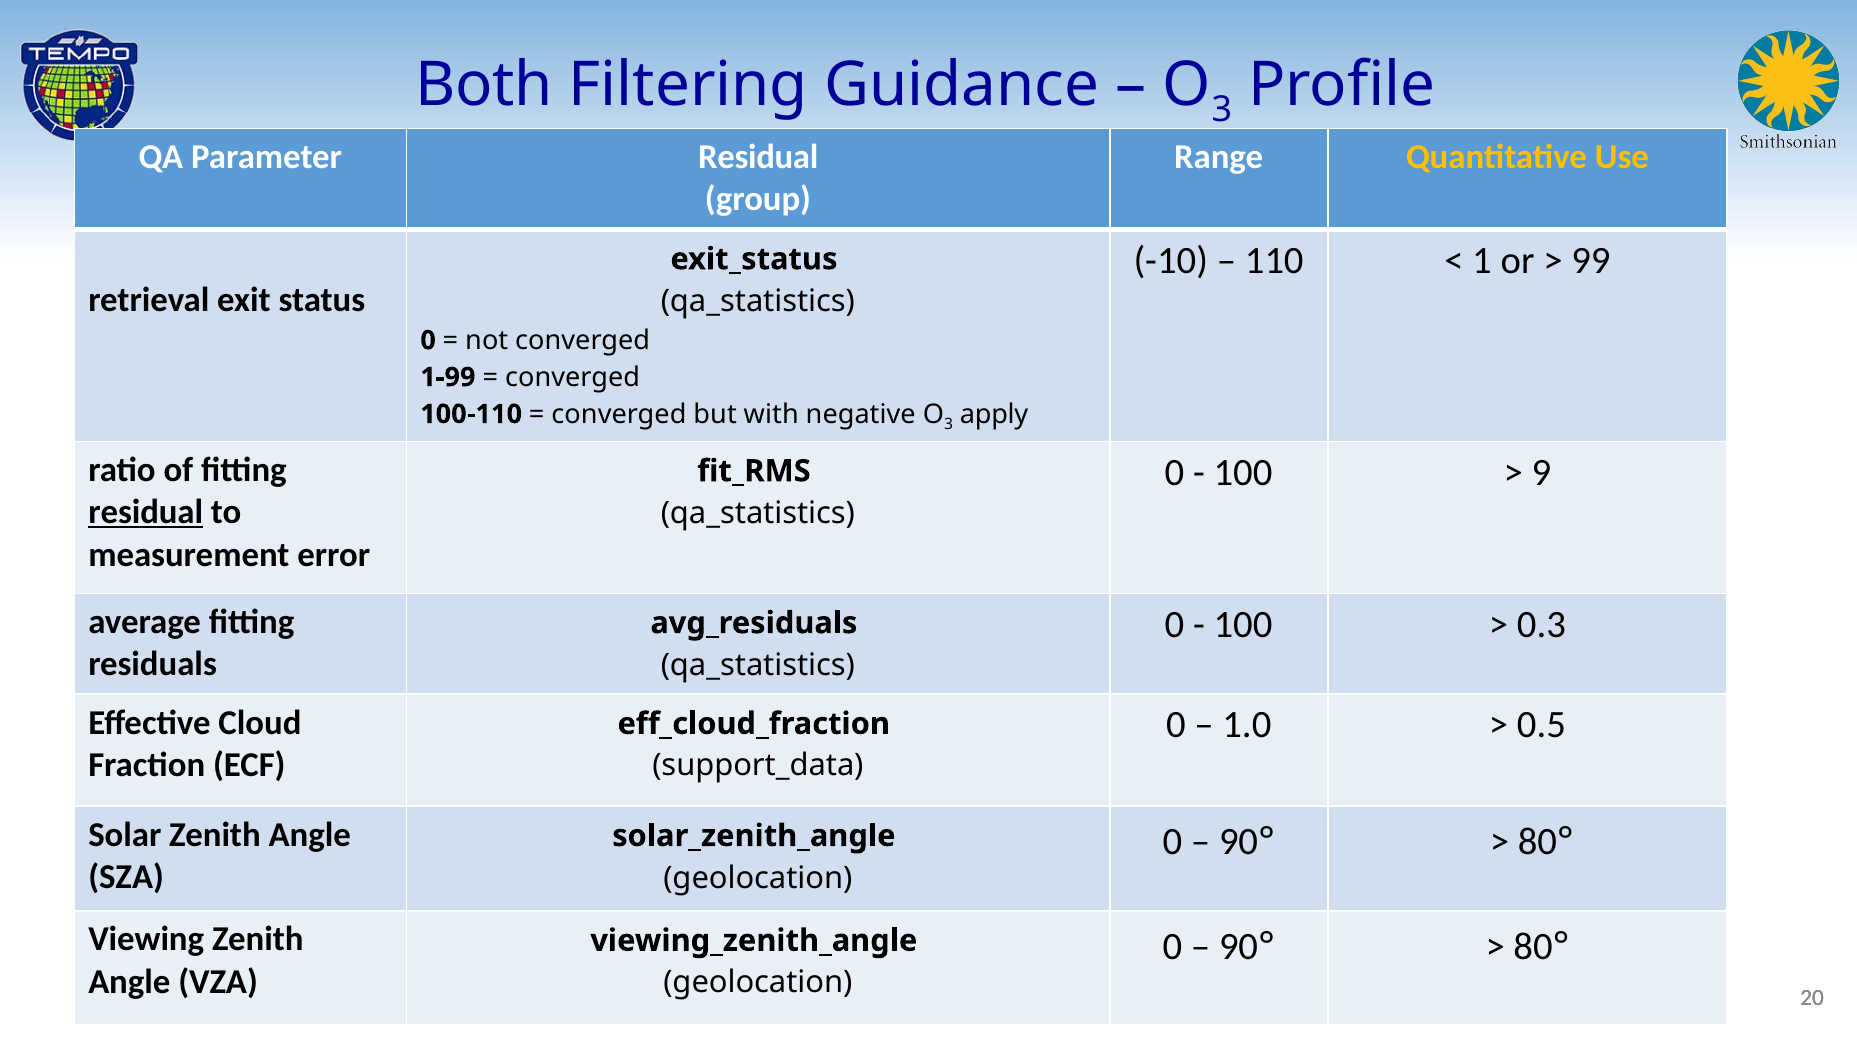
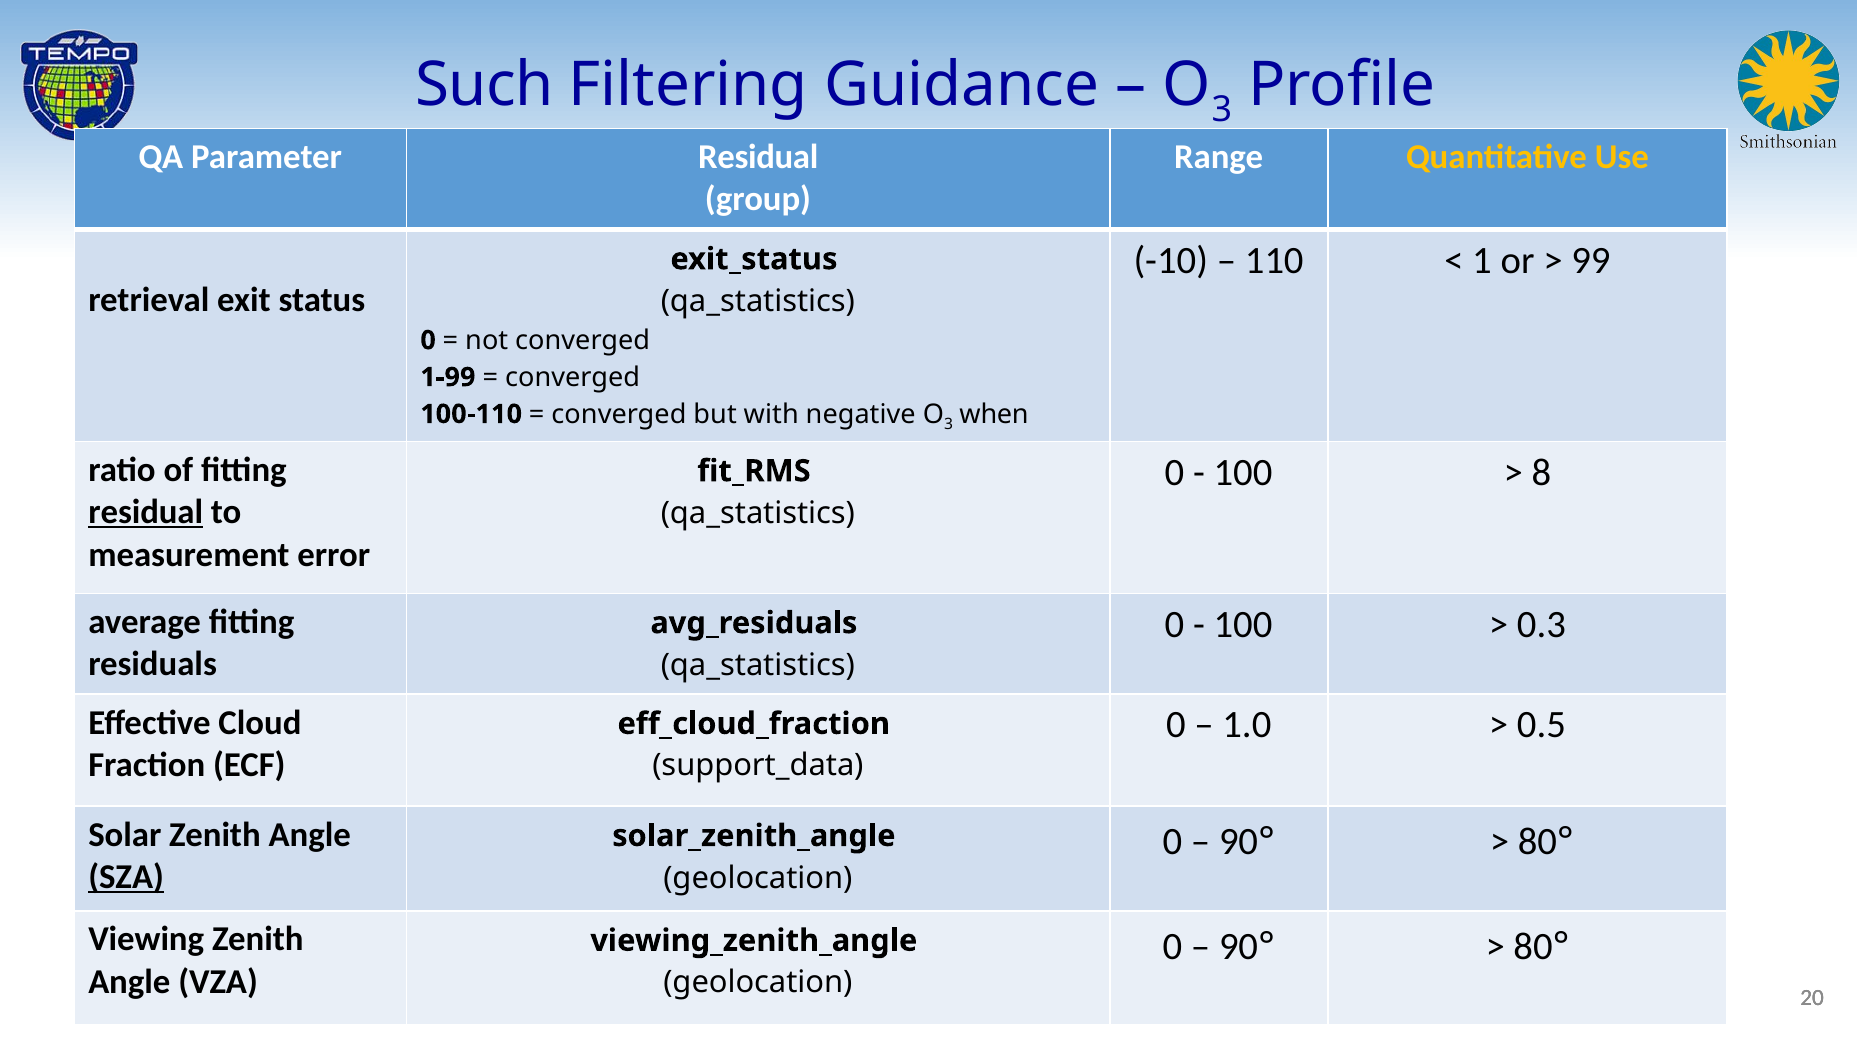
Both: Both -> Such
apply: apply -> when
9: 9 -> 8
SZA underline: none -> present
